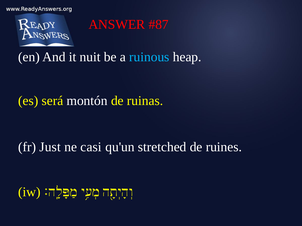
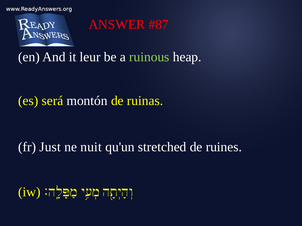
nuit: nuit -> leur
ruinous colour: light blue -> light green
casi: casi -> nuit
